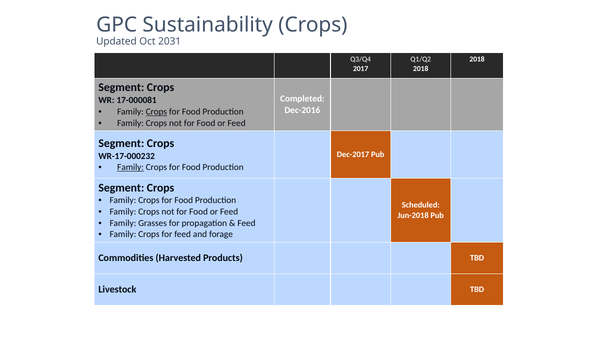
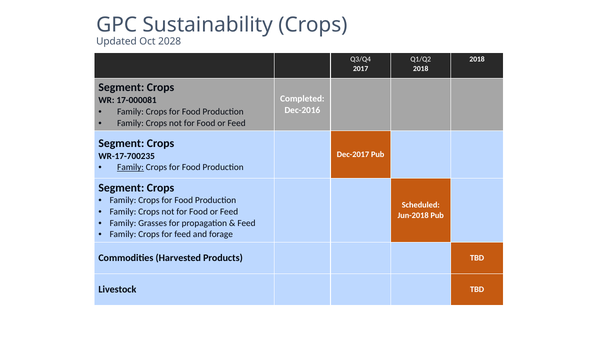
2031: 2031 -> 2028
Crops at (156, 112) underline: present -> none
WR-17-000232: WR-17-000232 -> WR-17-700235
